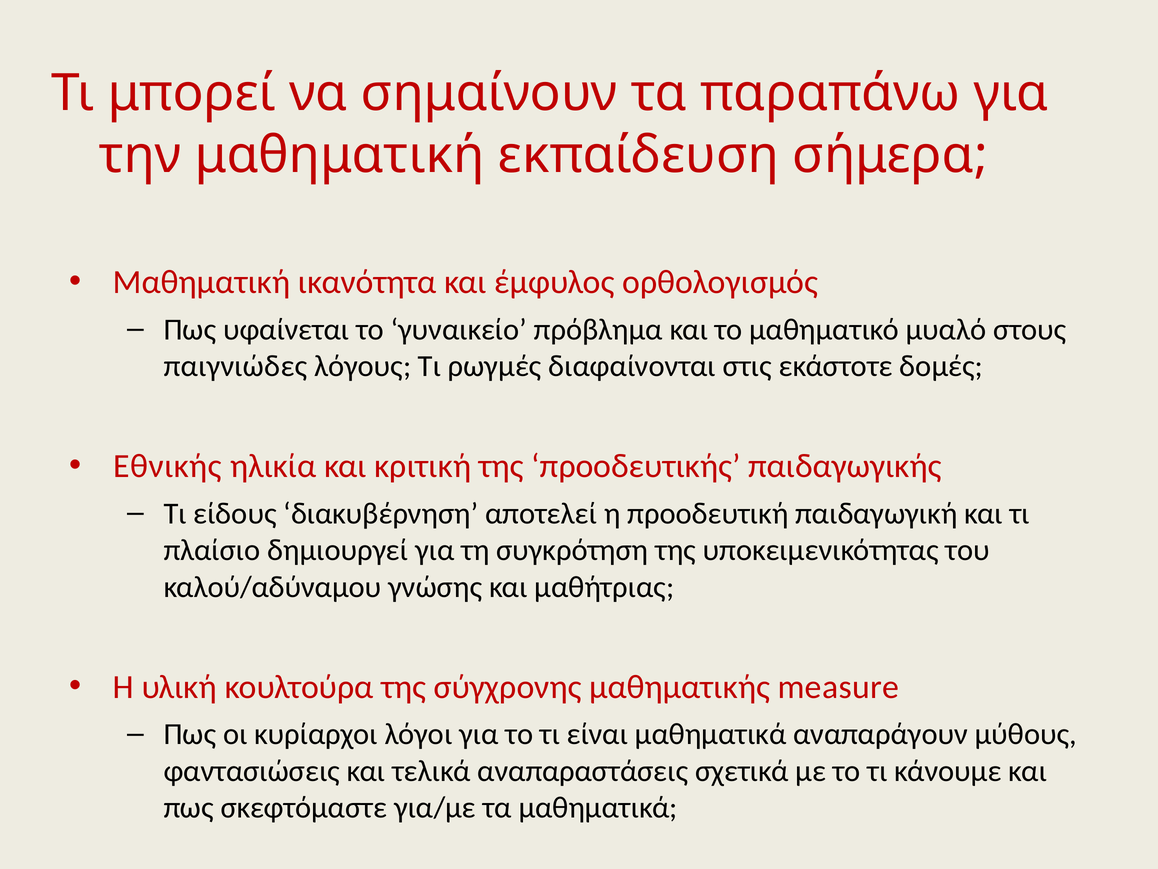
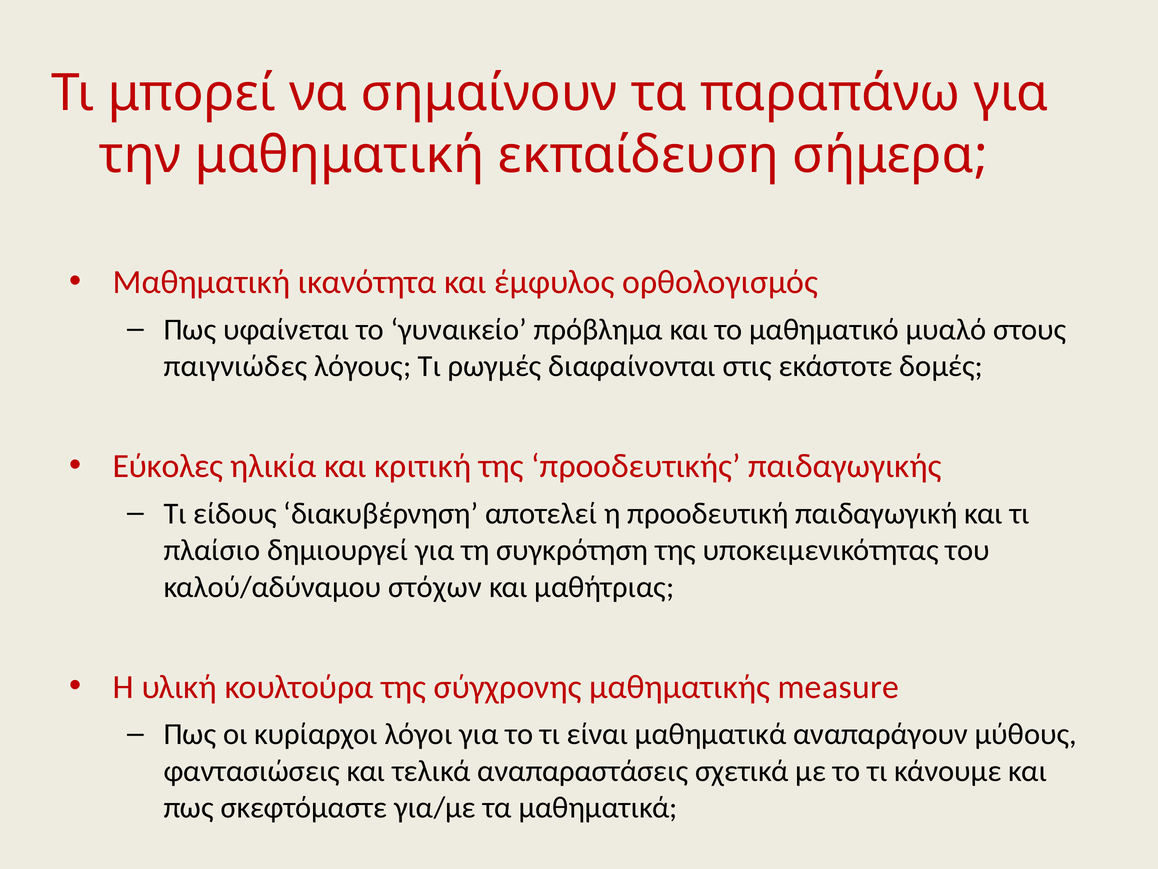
Εθνικής: Εθνικής -> Εύκολες
γνώσης: γνώσης -> στόχων
